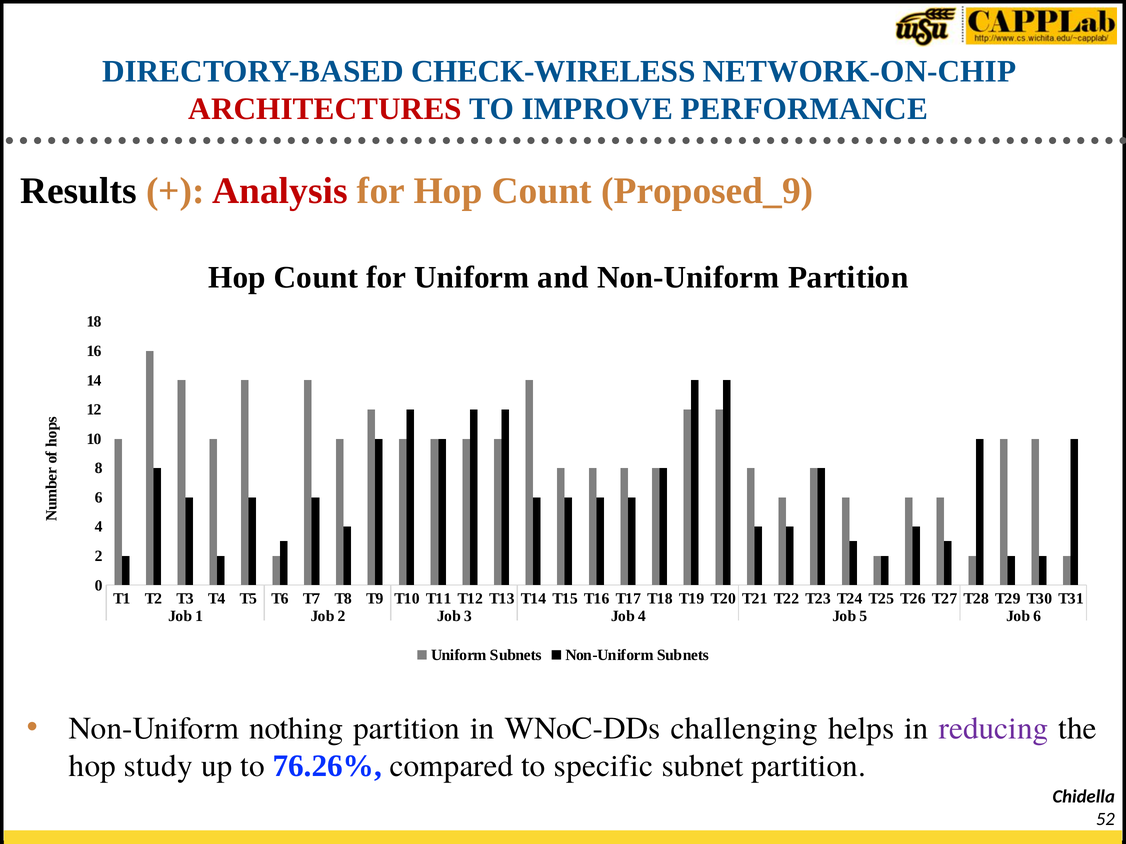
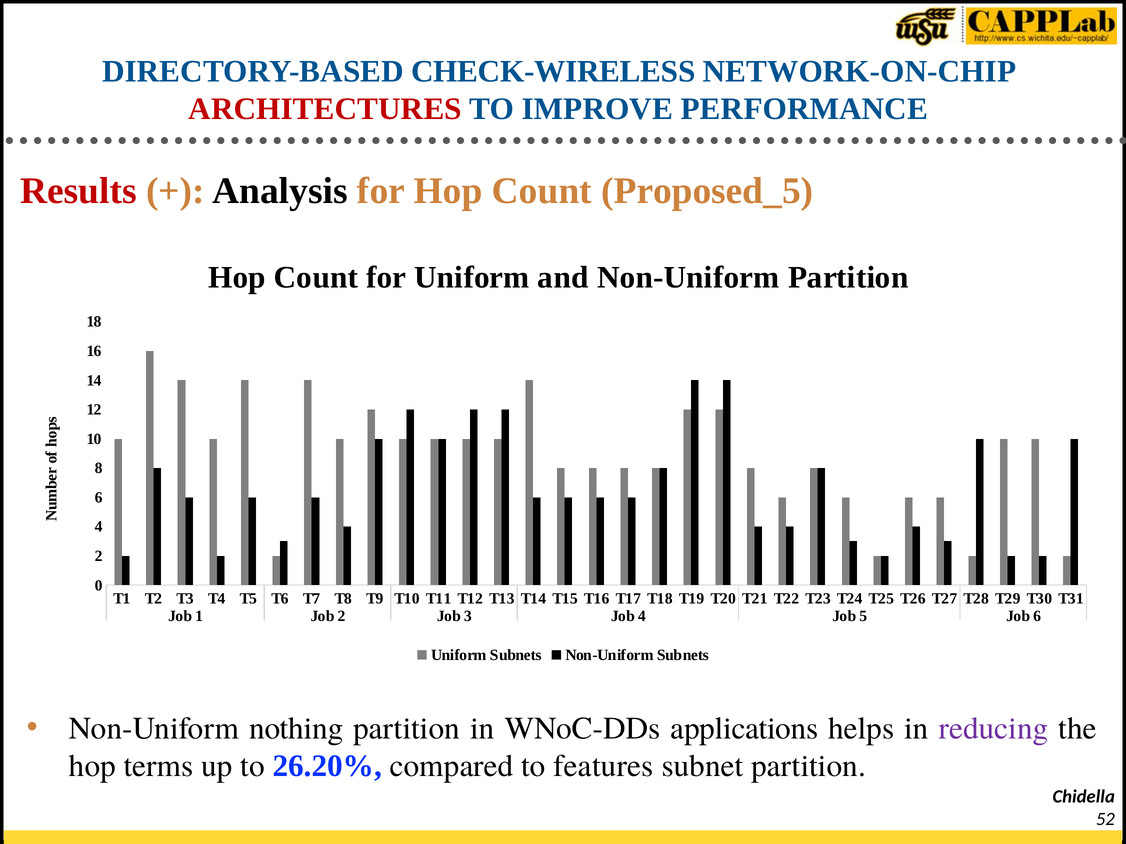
Results colour: black -> red
Analysis colour: red -> black
Proposed_9: Proposed_9 -> Proposed_5
challenging: challenging -> applications
study: study -> terms
76.26%: 76.26% -> 26.20%
specific: specific -> features
